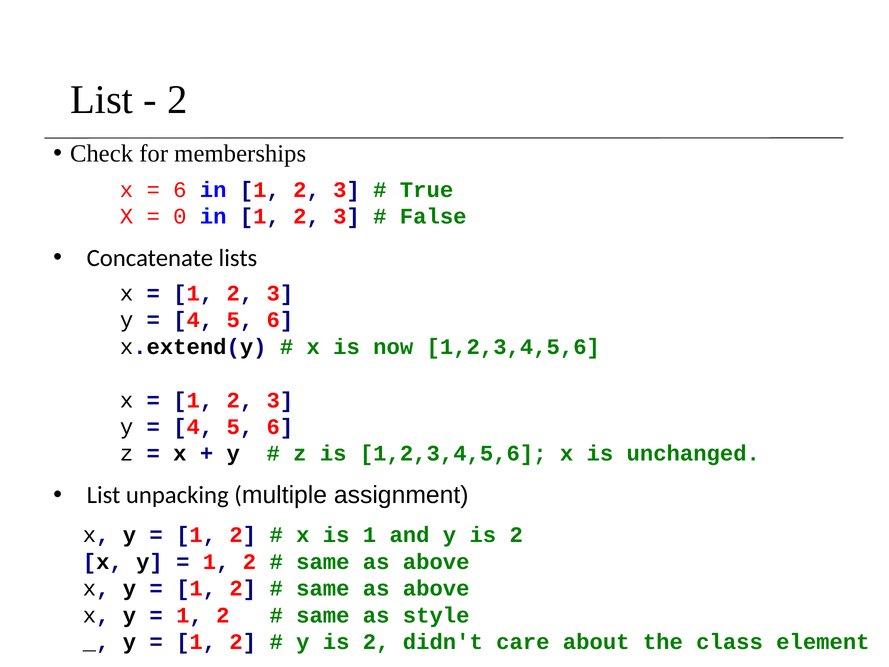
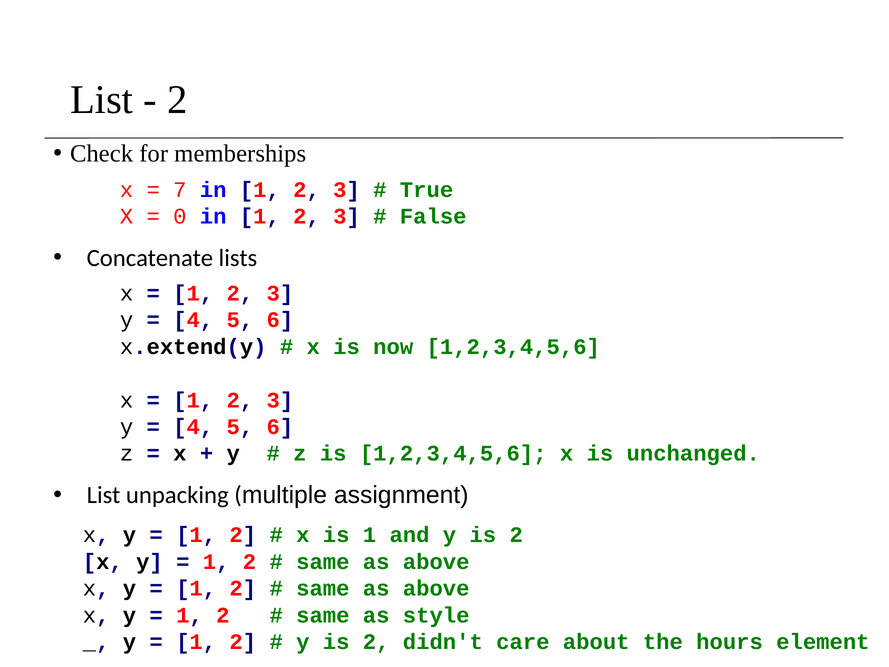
6 at (180, 190): 6 -> 7
class: class -> hours
